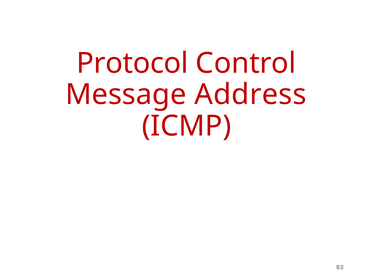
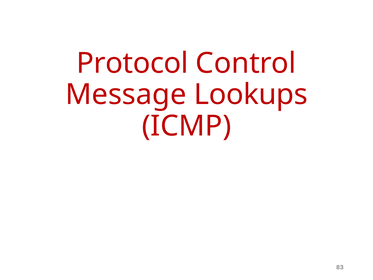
Address: Address -> Lookups
